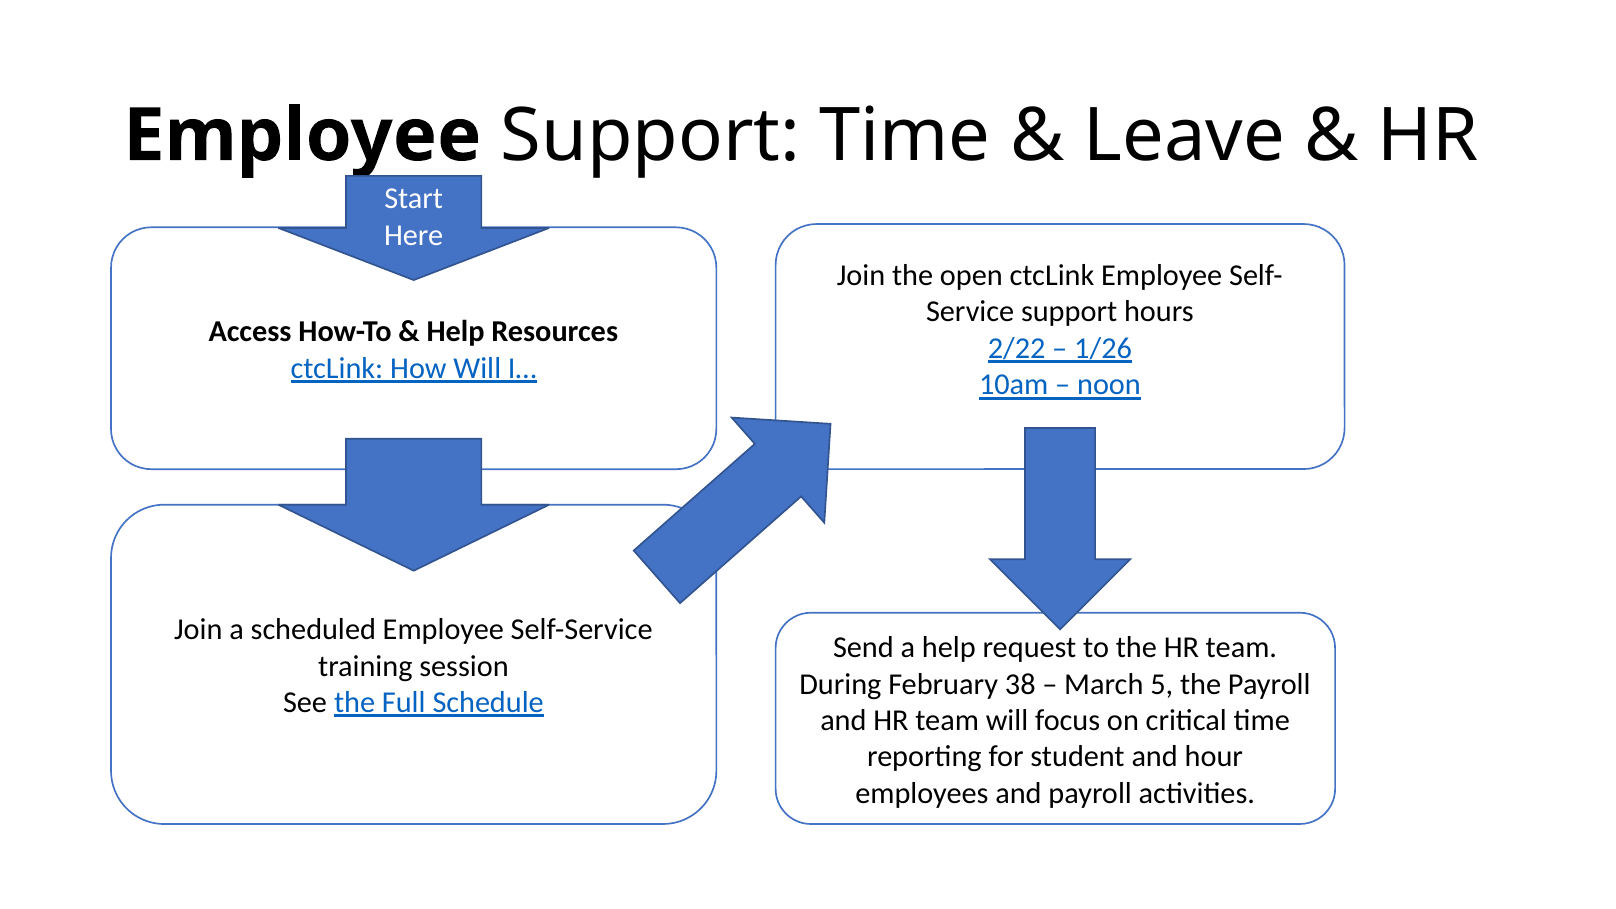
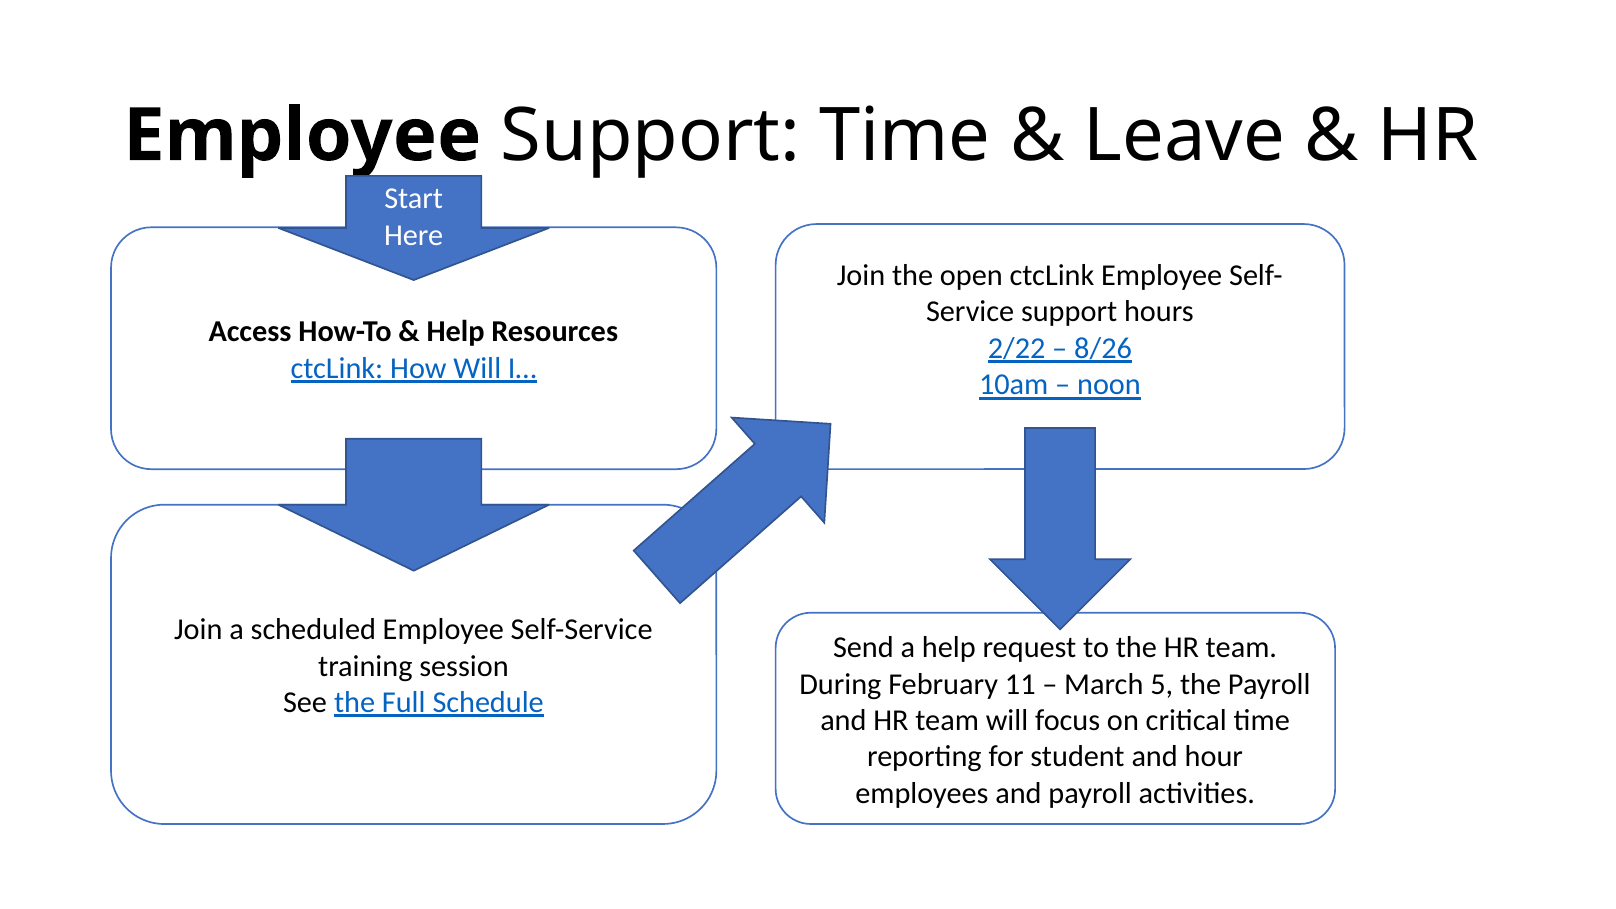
1/26: 1/26 -> 8/26
38: 38 -> 11
